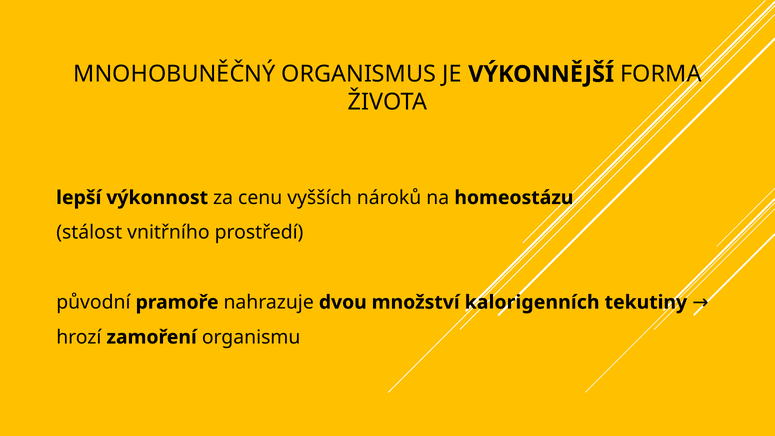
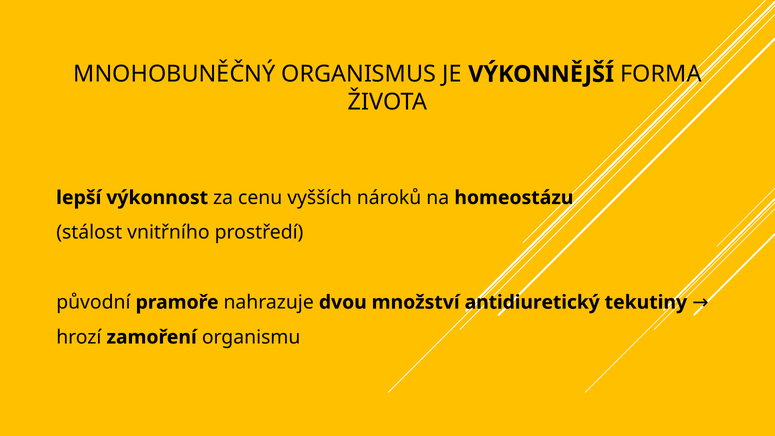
kalorigenních: kalorigenních -> antidiuretický
